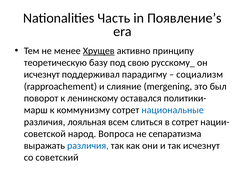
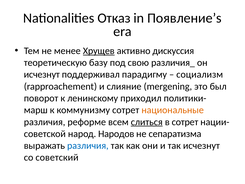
Часть: Часть -> Отказ
принципу: принципу -> дискуссия
русскому_: русскому_ -> различия_
оставался: оставался -> приходил
национальные colour: blue -> orange
лояльная: лояльная -> реформе
слиться underline: none -> present
Вопроса: Вопроса -> Народов
